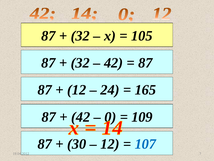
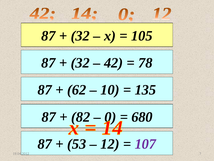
87 at (145, 63): 87 -> 78
12 at (77, 90): 12 -> 62
24: 24 -> 10
165: 165 -> 135
42 at (81, 117): 42 -> 82
109: 109 -> 680
30: 30 -> 53
107 colour: blue -> purple
